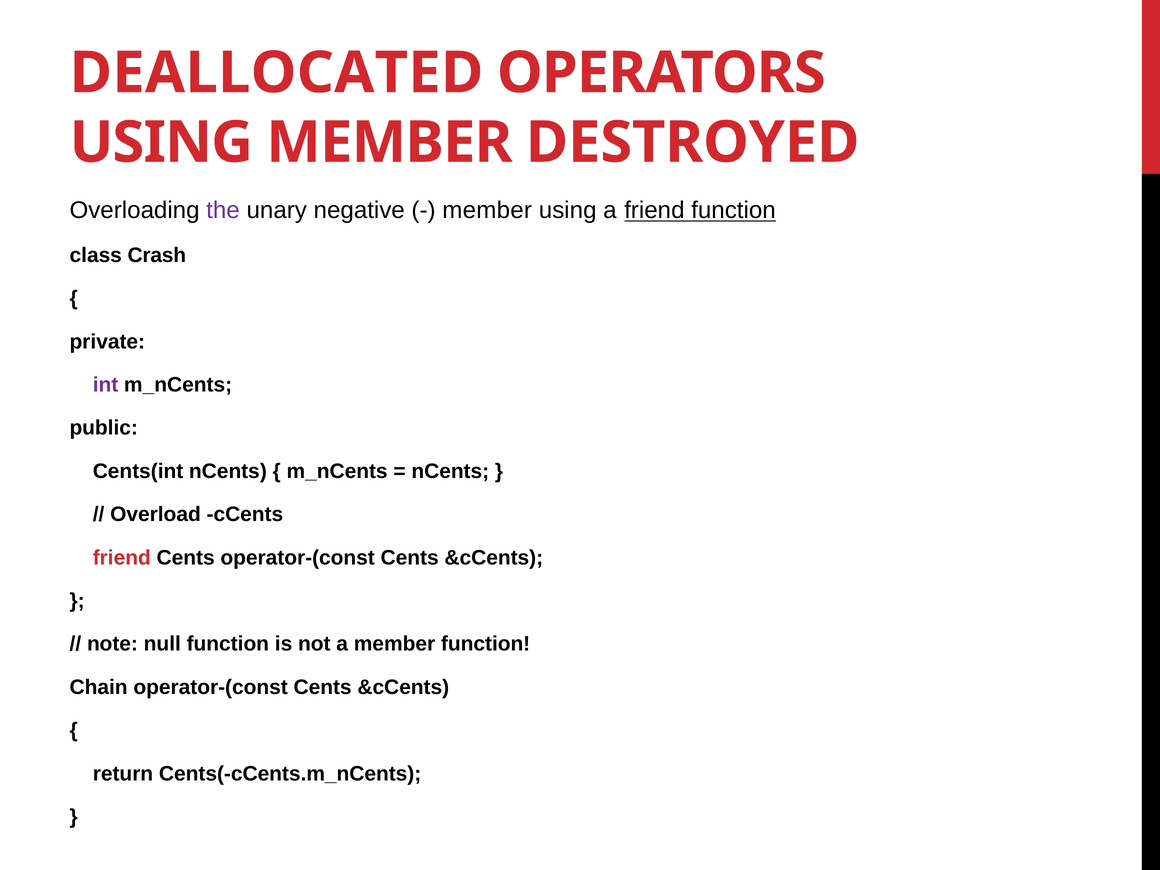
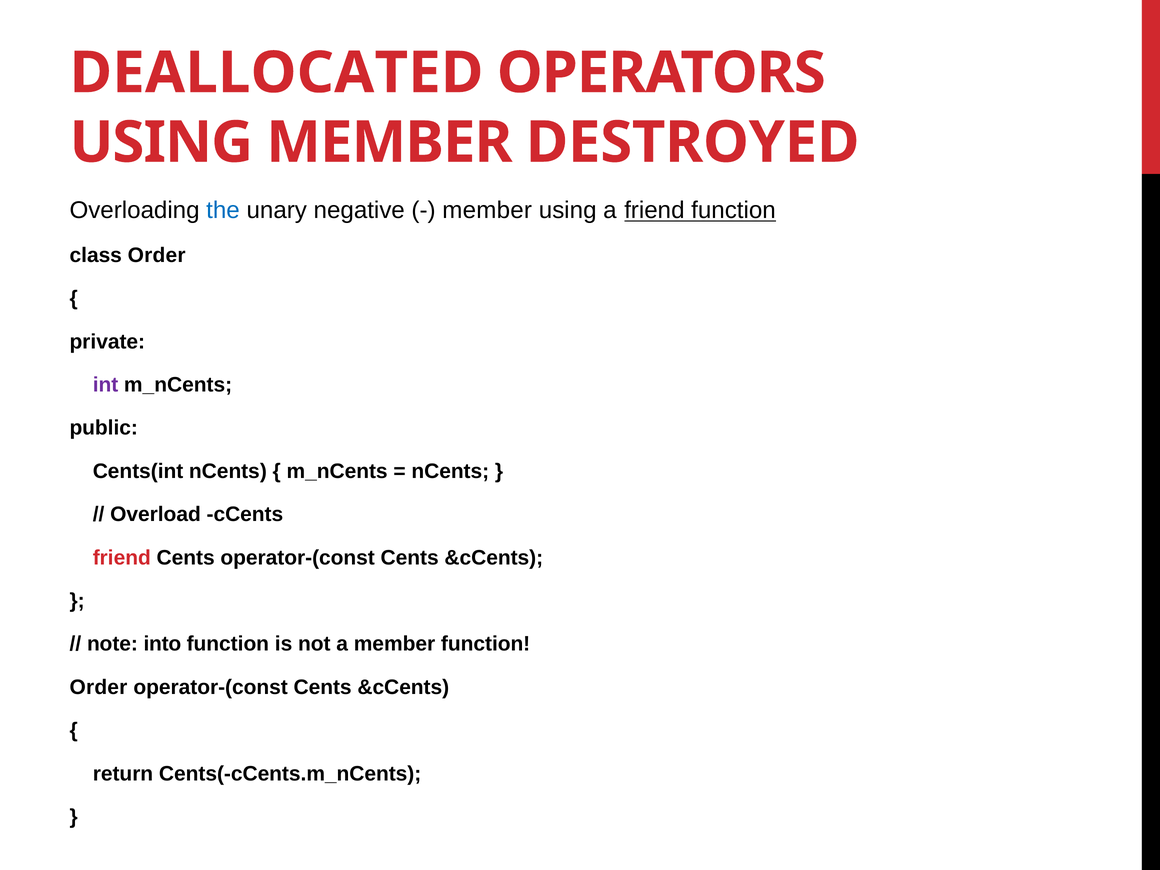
the colour: purple -> blue
class Crash: Crash -> Order
null: null -> into
Chain at (99, 687): Chain -> Order
